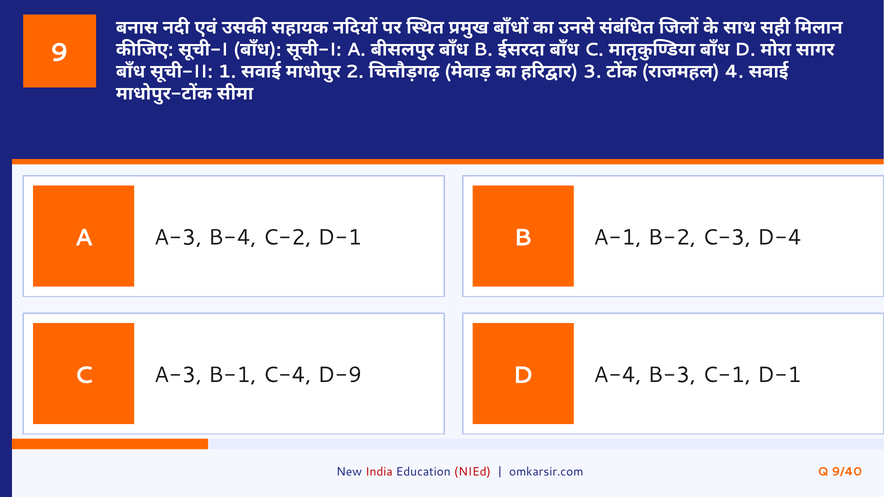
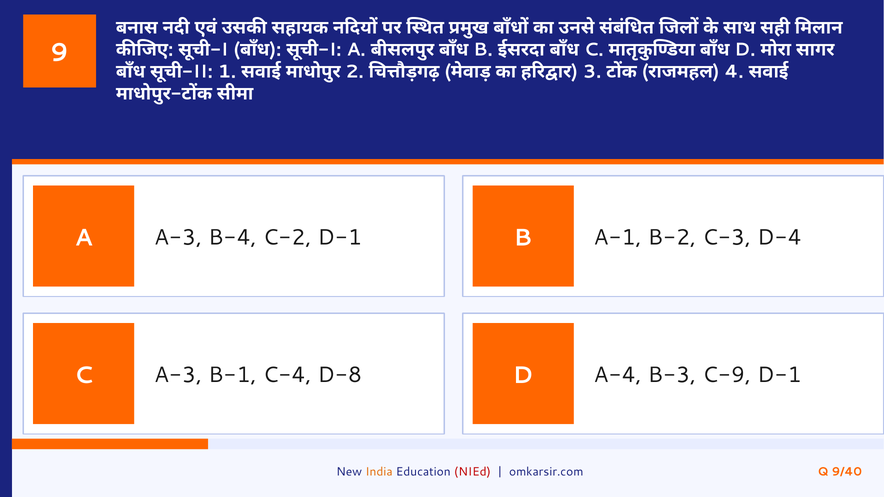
D-9: D-9 -> D-8
C-1: C-1 -> C-9
India colour: red -> orange
